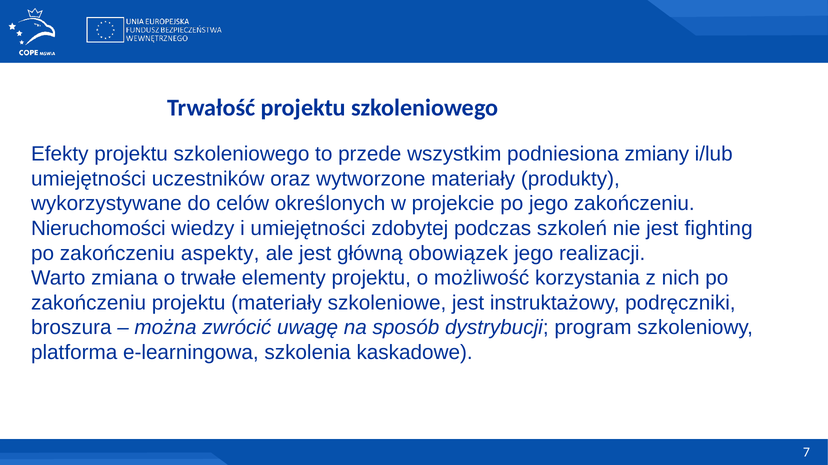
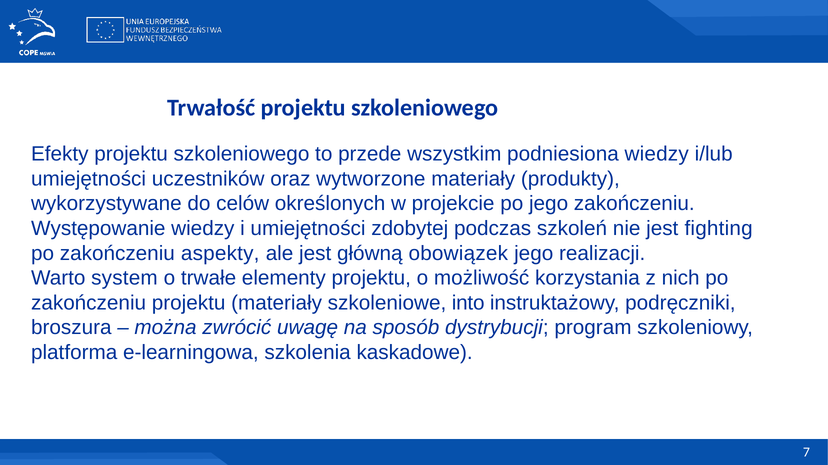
podniesiona zmiany: zmiany -> wiedzy
Nieruchomości: Nieruchomości -> Występowanie
zmiana: zmiana -> system
szkoleniowe jest: jest -> into
